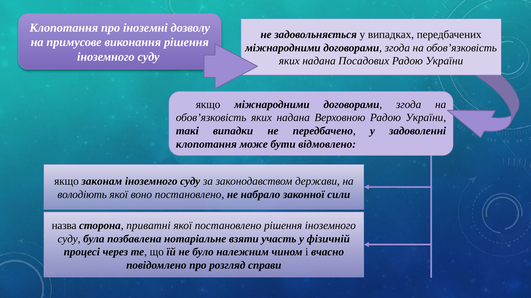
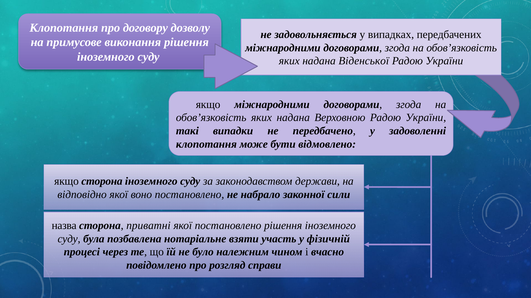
іноземні: іноземні -> договору
Посадових: Посадових -> Віденської
якщо законам: законам -> сторона
володіють: володіють -> відповідно
